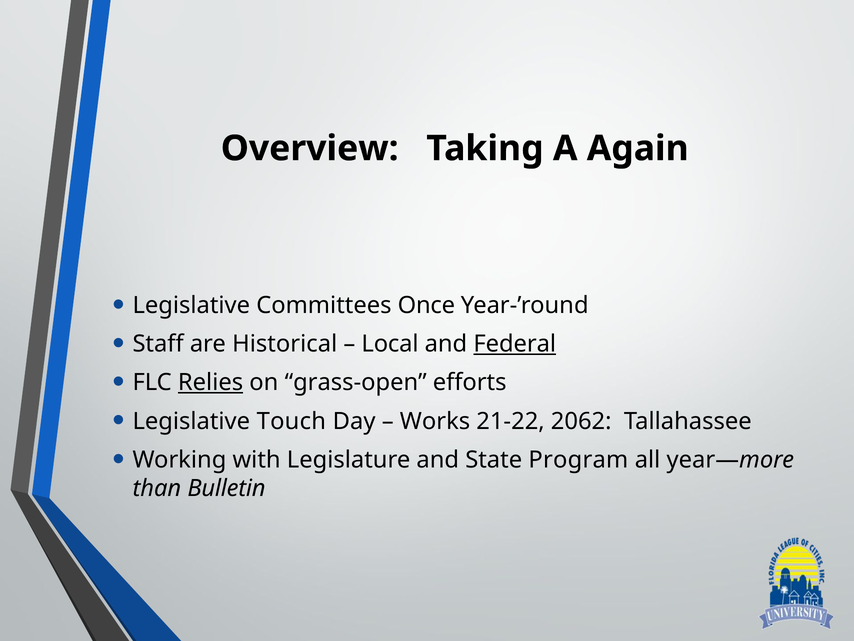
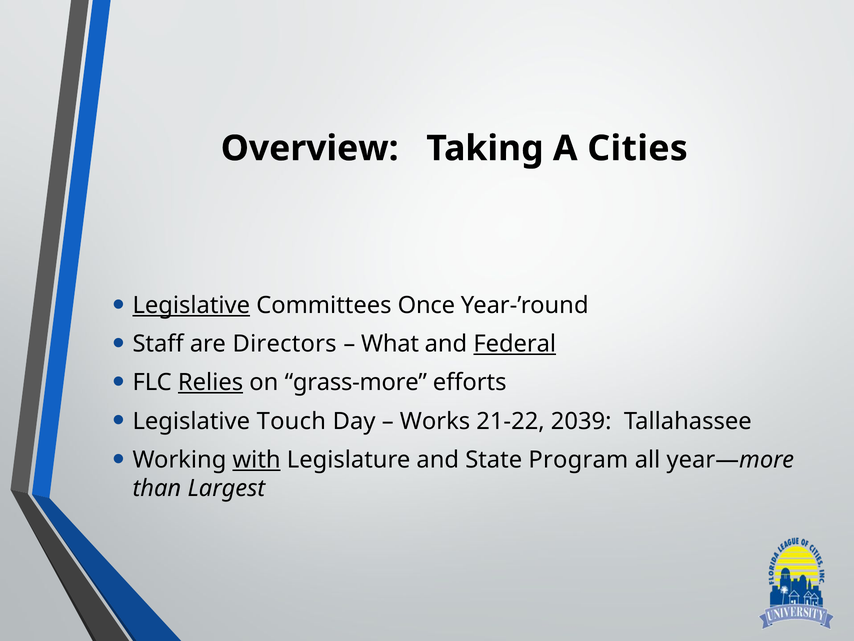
Again: Again -> Cities
Legislative at (191, 305) underline: none -> present
Historical: Historical -> Directors
Local: Local -> What
grass-open: grass-open -> grass-more
2062: 2062 -> 2039
with underline: none -> present
Bulletin: Bulletin -> Largest
